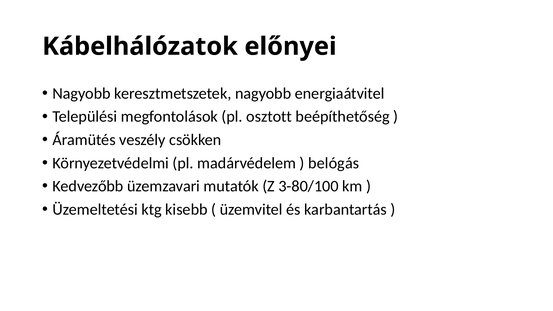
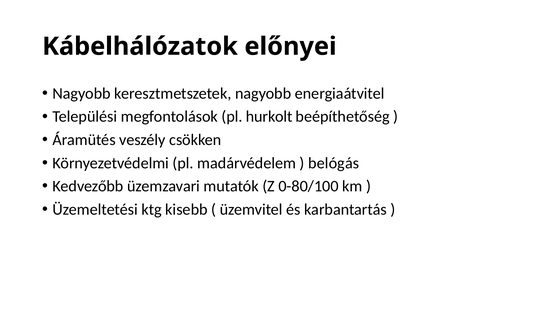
osztott: osztott -> hurkolt
3-80/100: 3-80/100 -> 0-80/100
